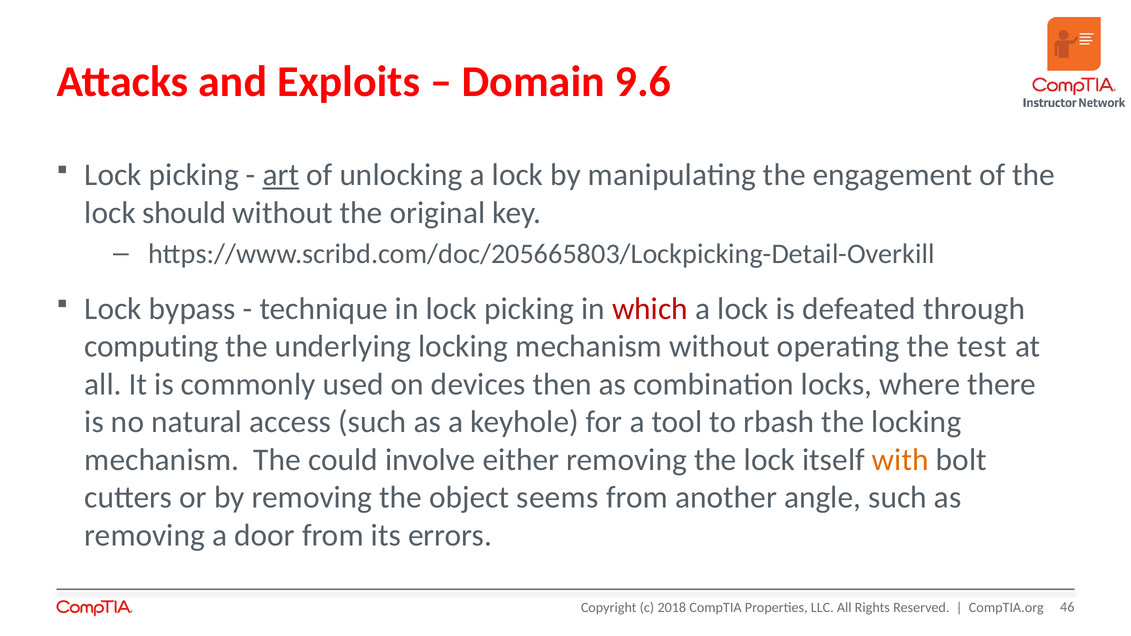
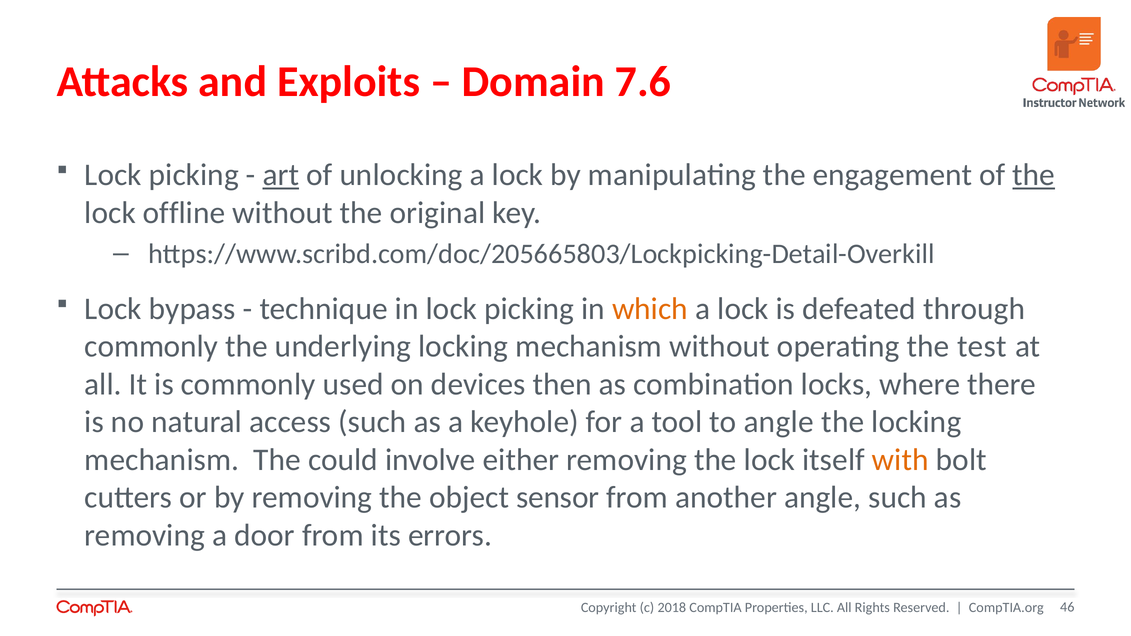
9.6: 9.6 -> 7.6
the at (1034, 175) underline: none -> present
should: should -> offline
which colour: red -> orange
computing at (151, 347): computing -> commonly
to rbash: rbash -> angle
seems: seems -> sensor
